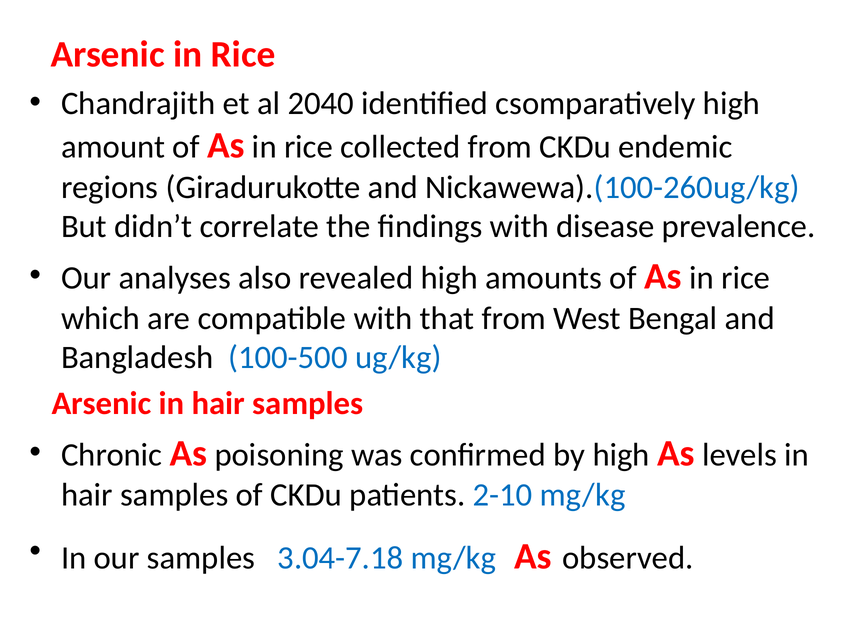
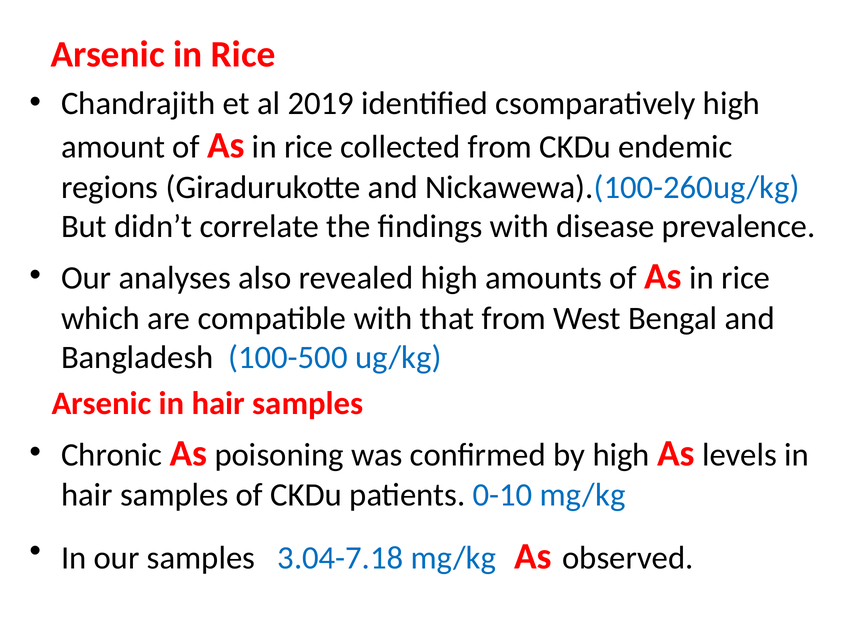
2040: 2040 -> 2019
2-10: 2-10 -> 0-10
